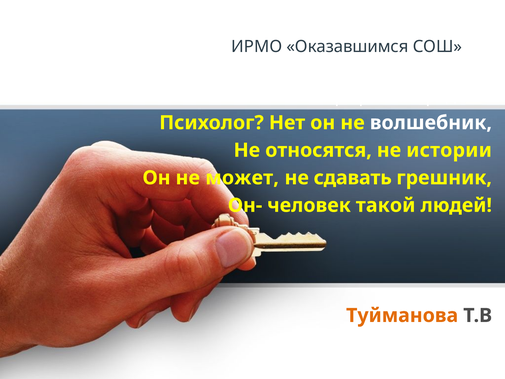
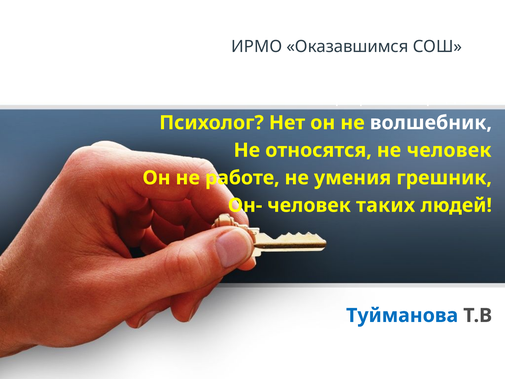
не истории: истории -> человек
может: может -> работе
сдавать: сдавать -> умения
такой: такой -> таких
Туйманова colour: orange -> blue
